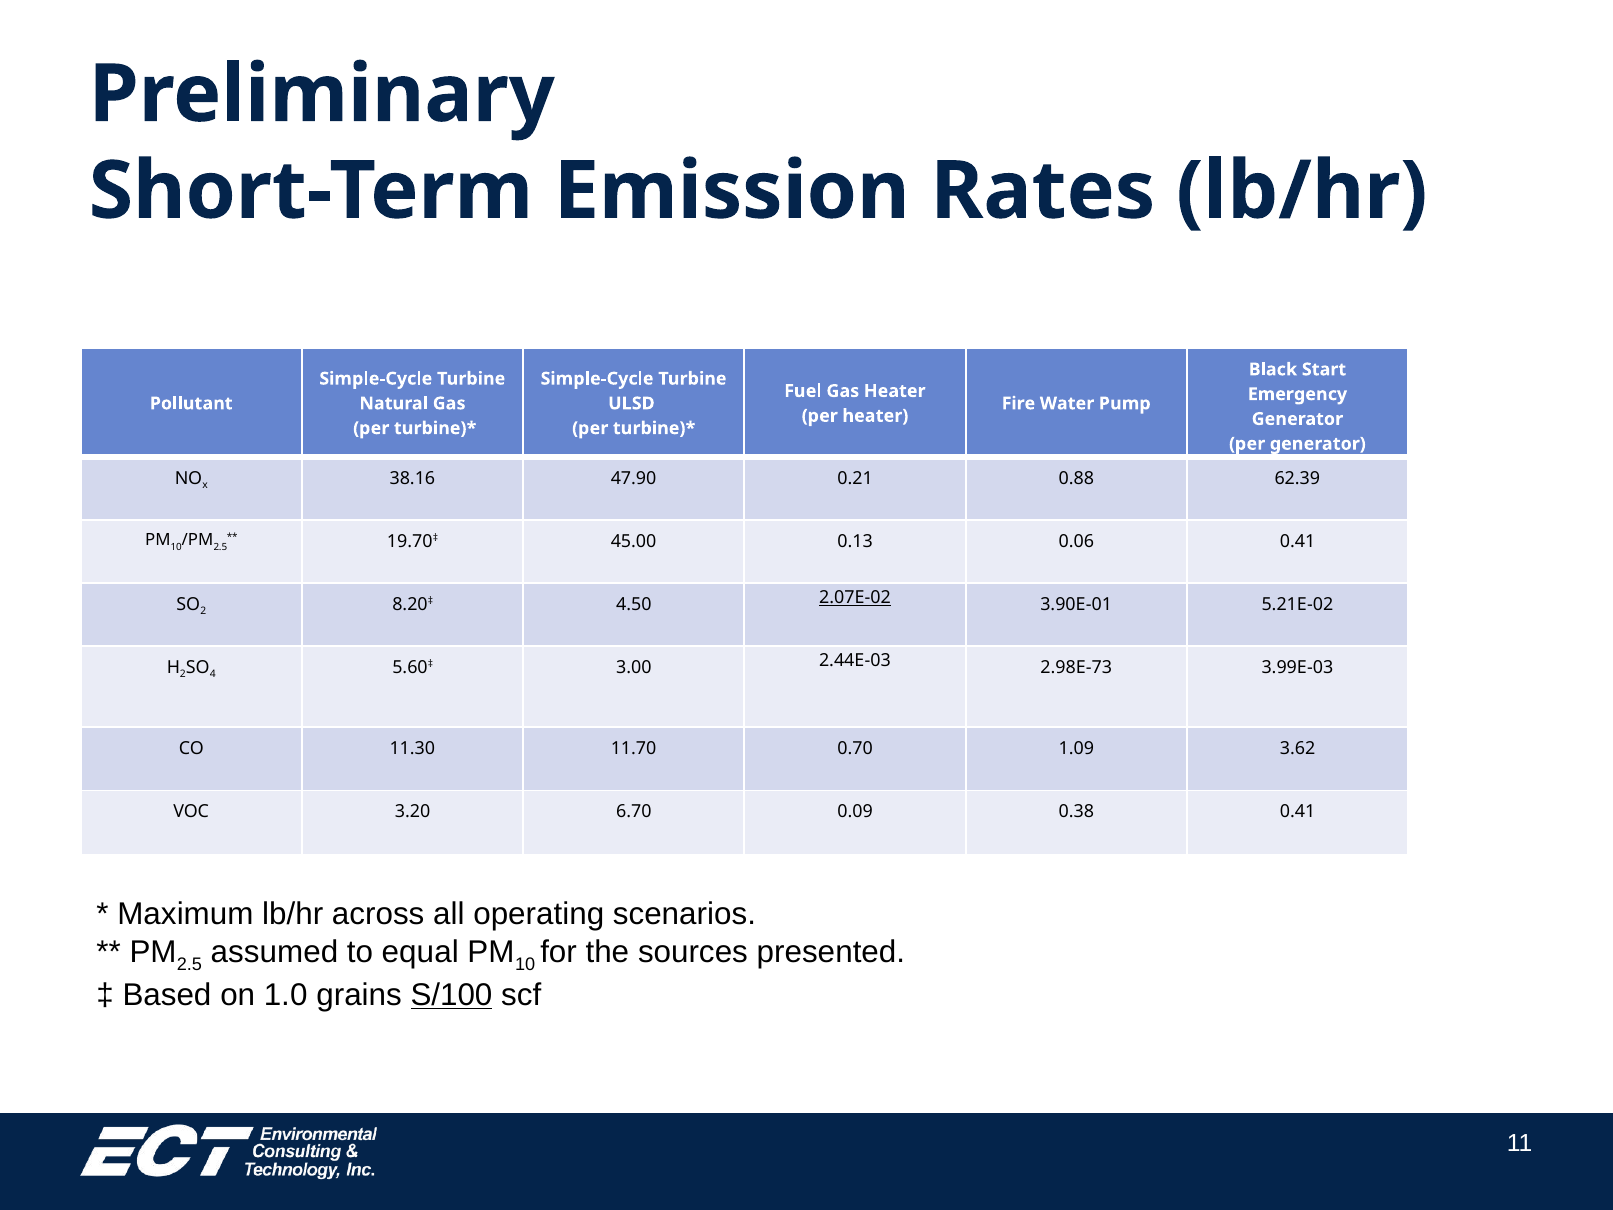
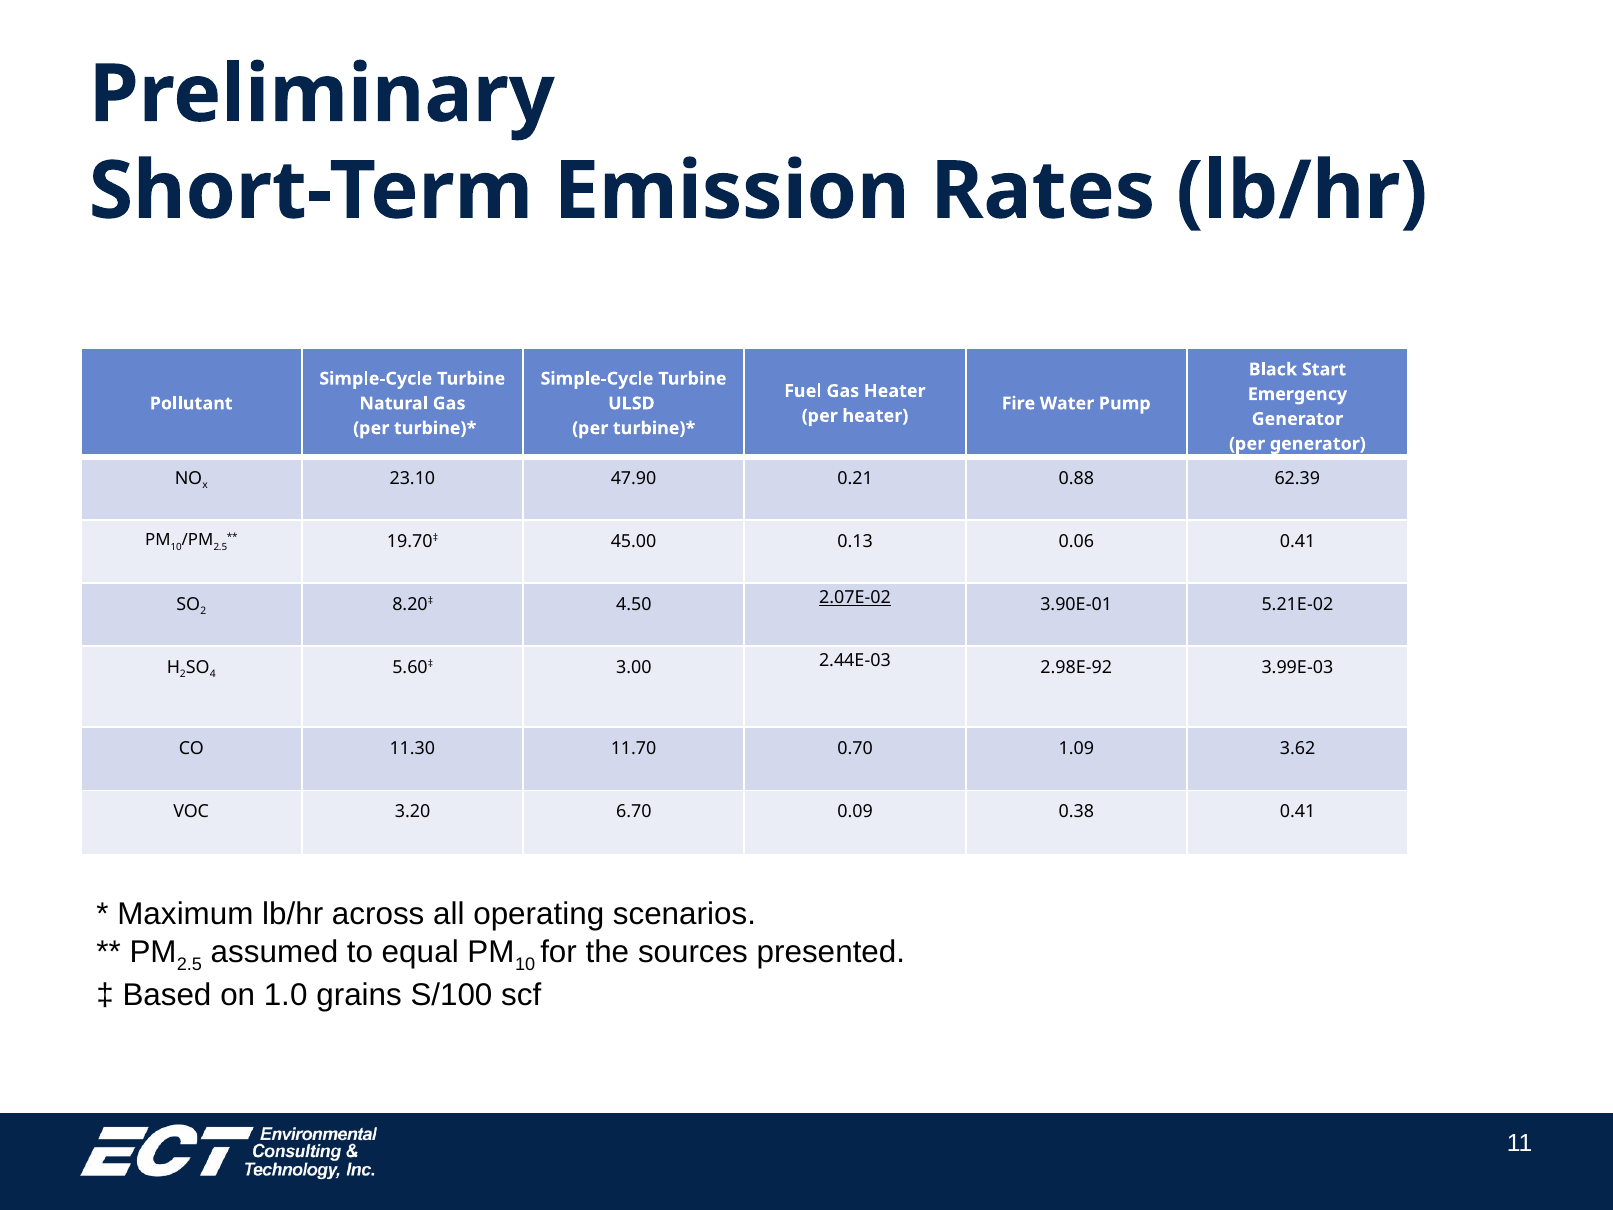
38.16: 38.16 -> 23.10
2.98E-73: 2.98E-73 -> 2.98E-92
S/100 underline: present -> none
